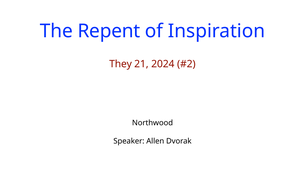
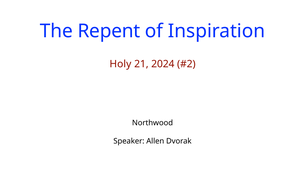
They: They -> Holy
